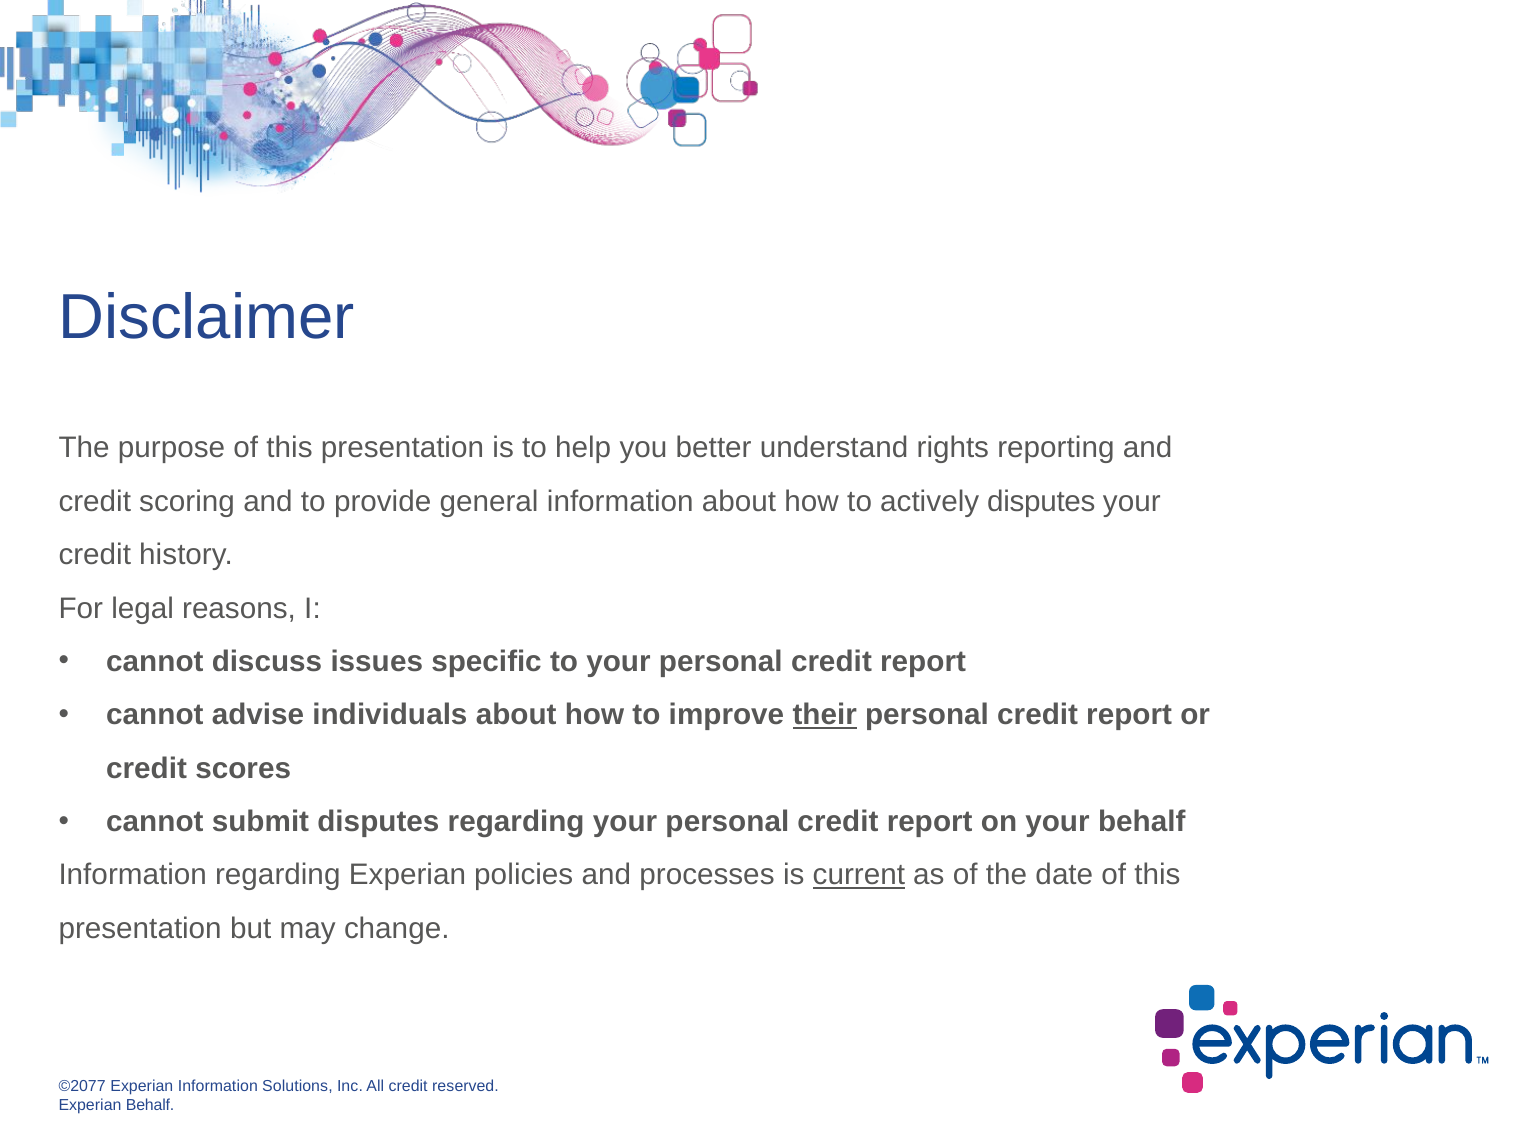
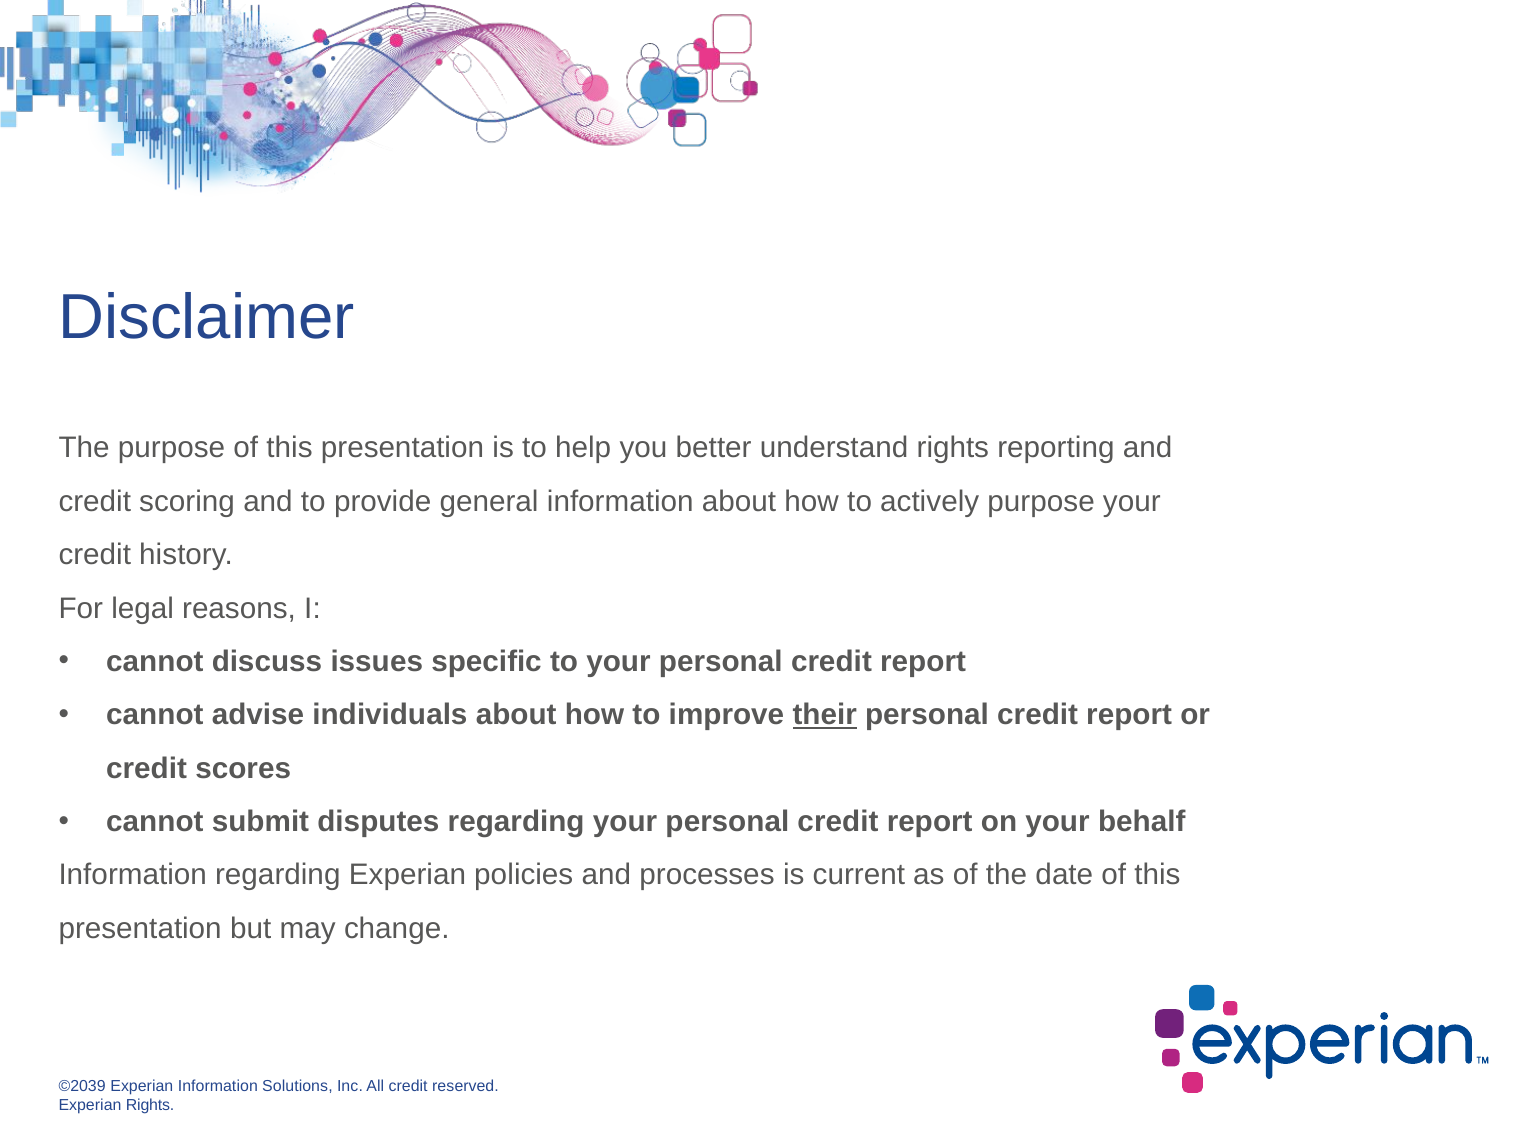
actively disputes: disputes -> purpose
current underline: present -> none
©2077: ©2077 -> ©2039
Experian Behalf: Behalf -> Rights
